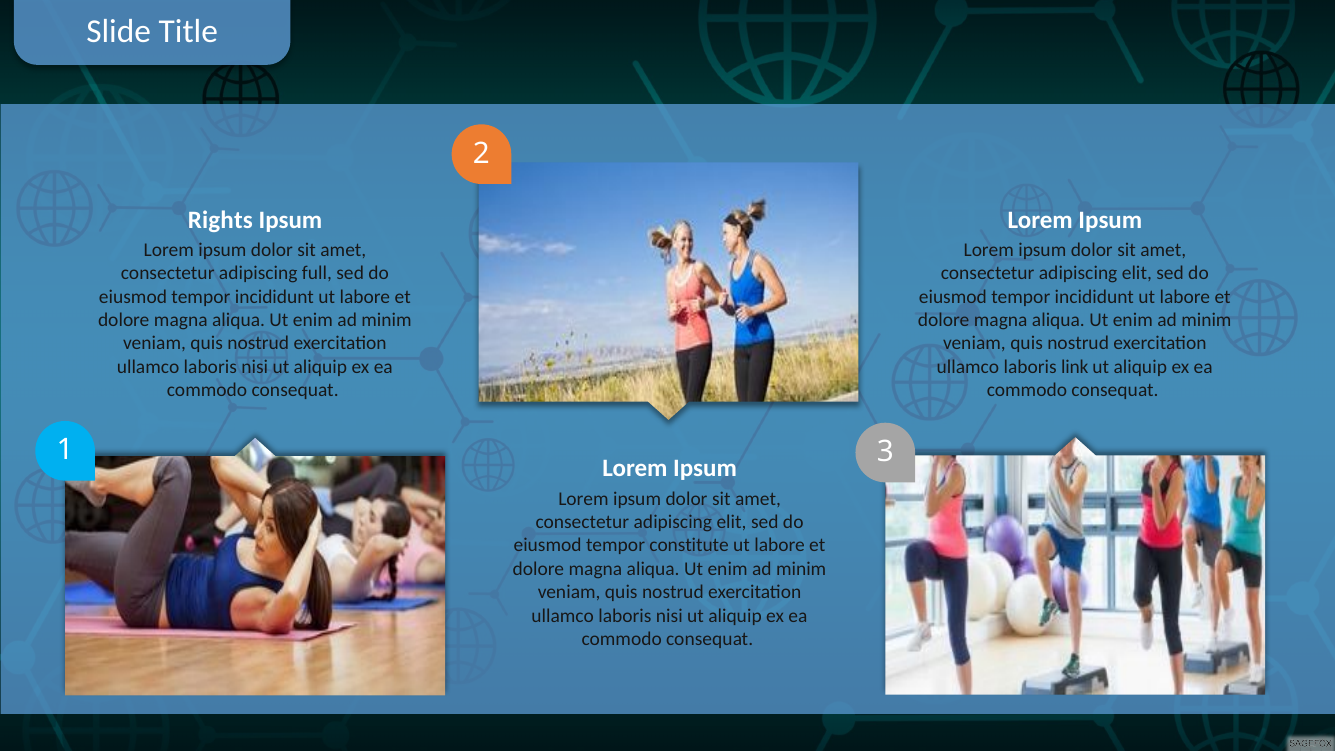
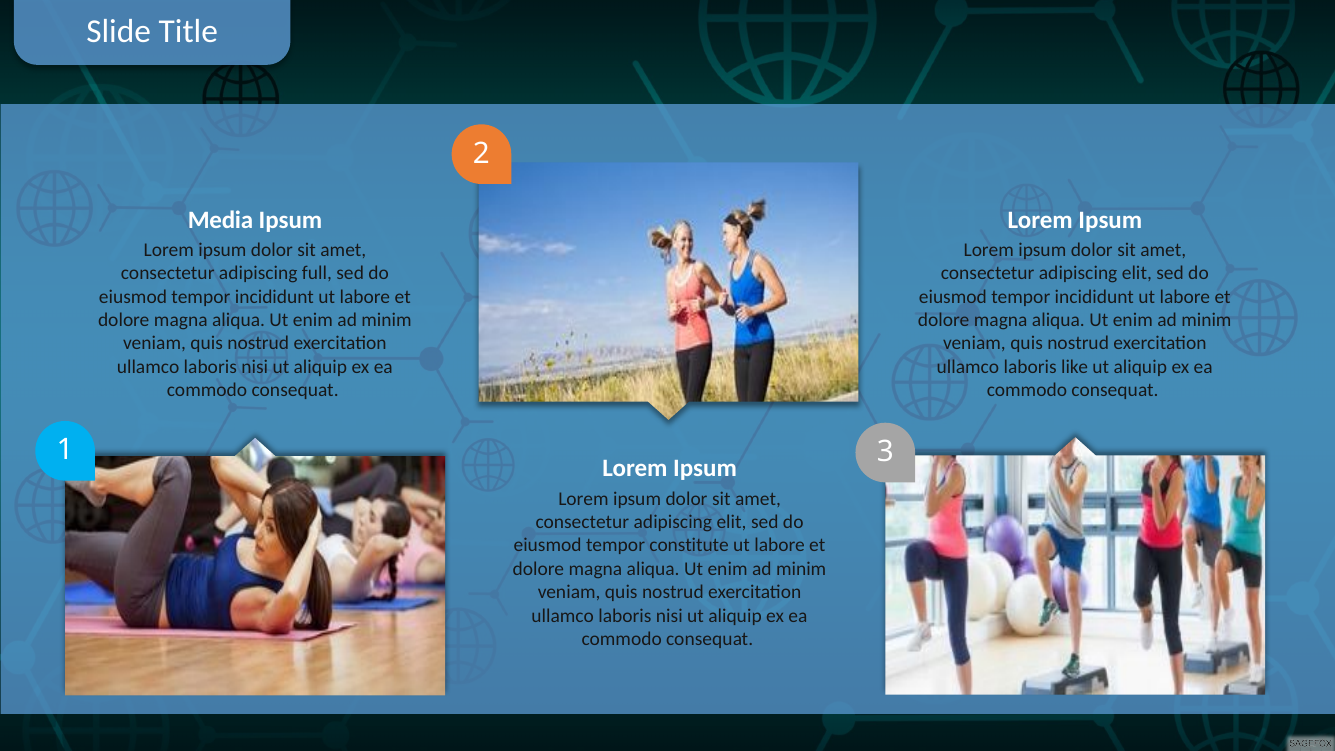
Rights: Rights -> Media
link: link -> like
